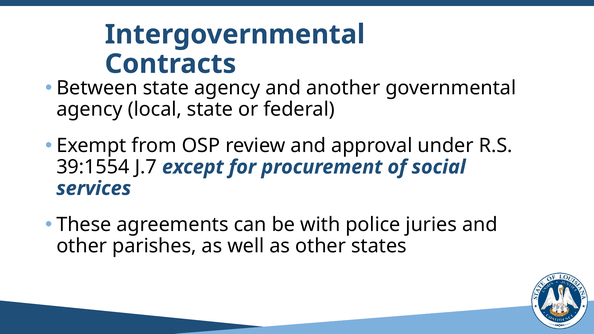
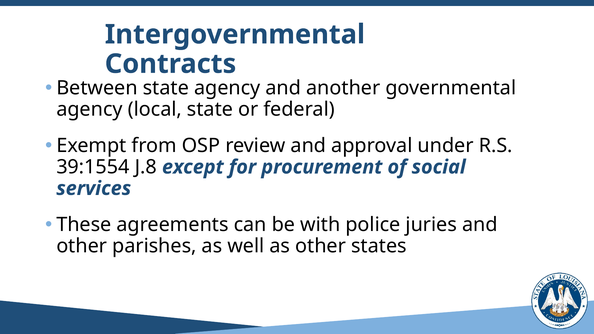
J.7: J.7 -> J.8
